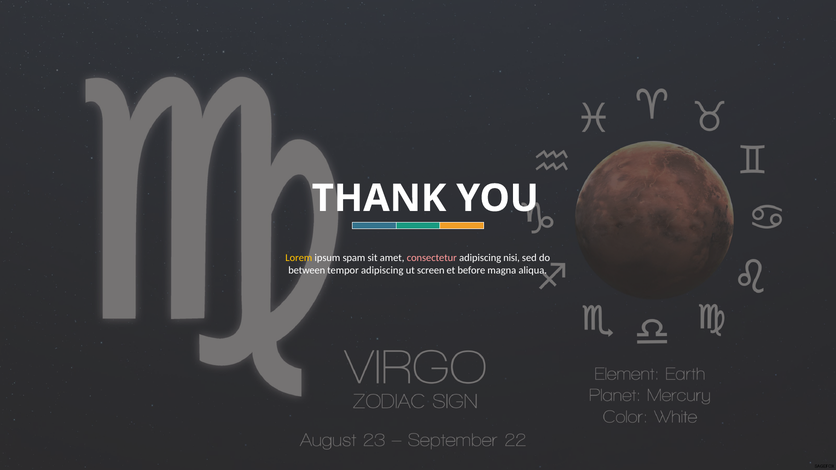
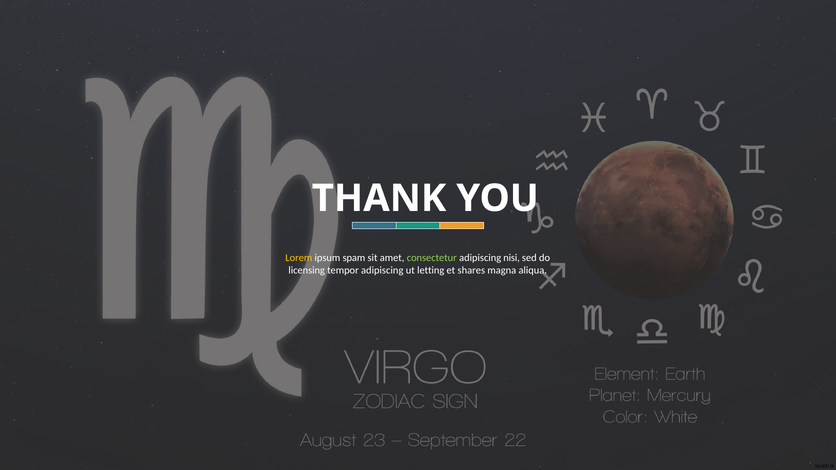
consectetur colour: pink -> light green
between: between -> licensing
screen: screen -> letting
before: before -> shares
